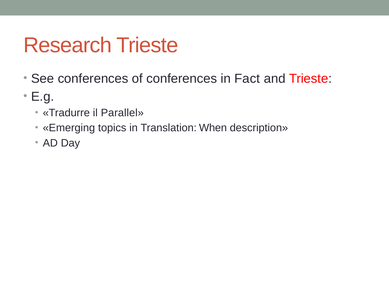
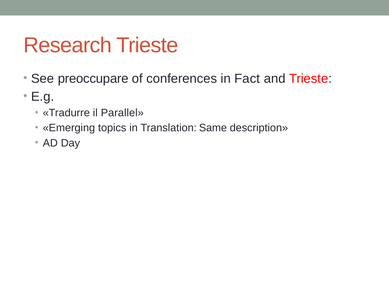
See conferences: conferences -> preoccupare
When: When -> Same
